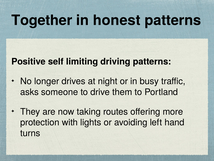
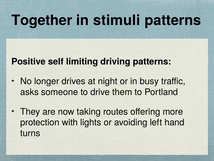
honest: honest -> stimuli
